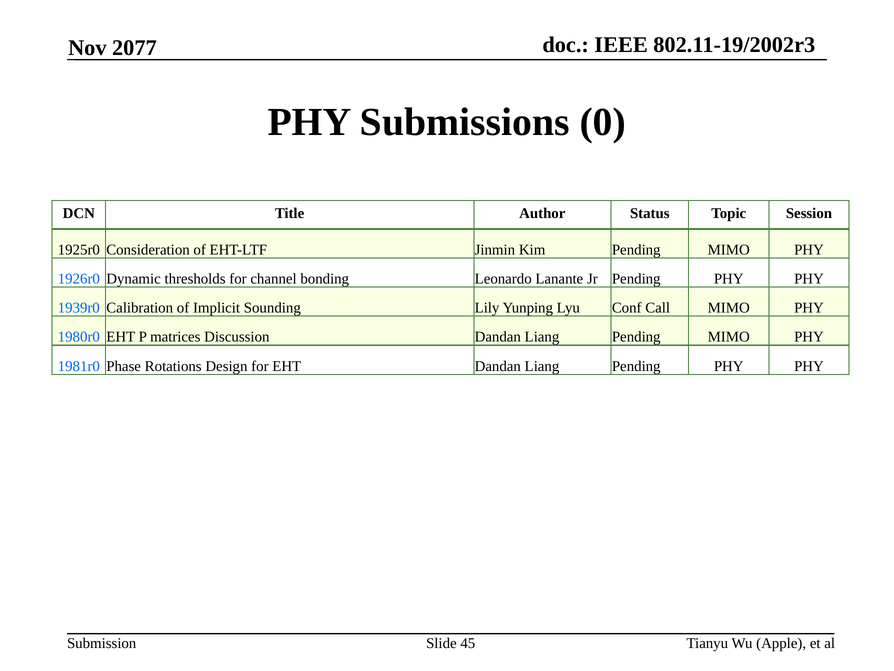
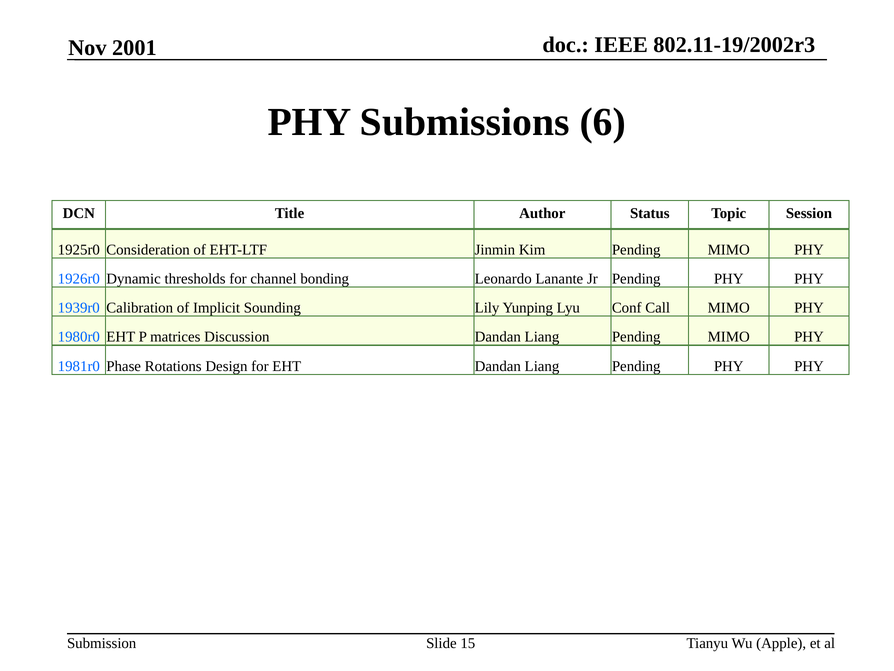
2077: 2077 -> 2001
0: 0 -> 6
45: 45 -> 15
